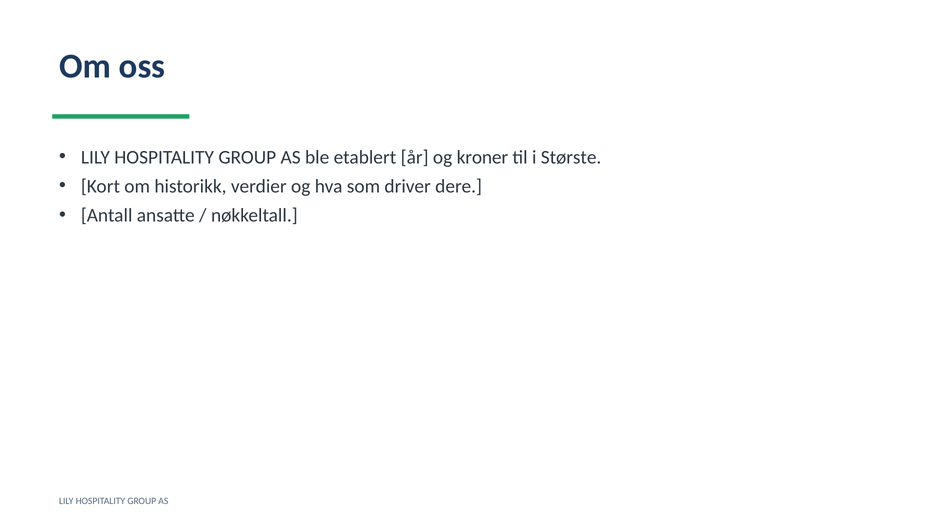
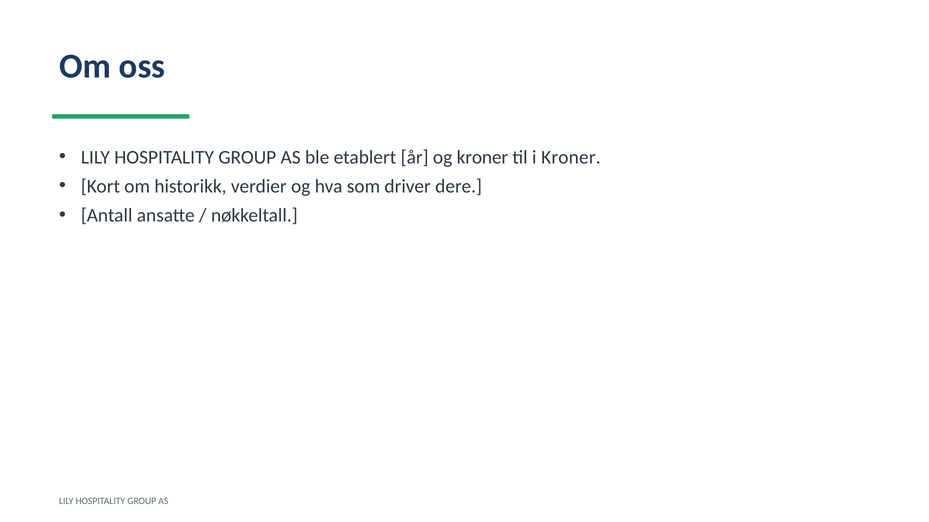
i Største: Største -> Kroner
